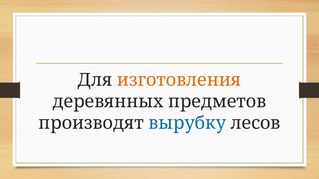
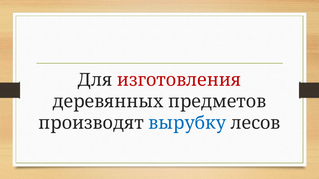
изготовления colour: orange -> red
